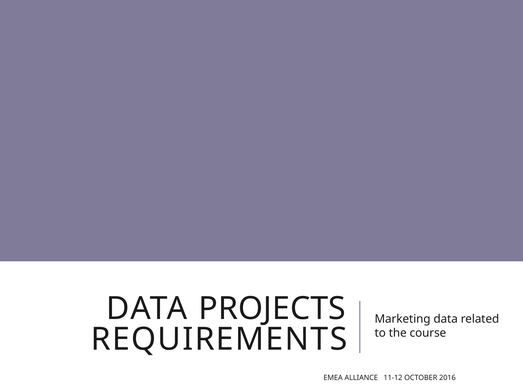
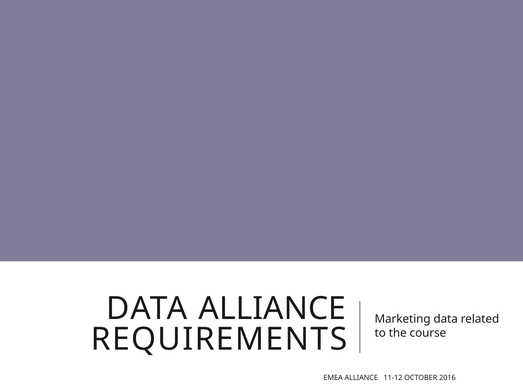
DATA PROJECTS: PROJECTS -> ALLIANCE
